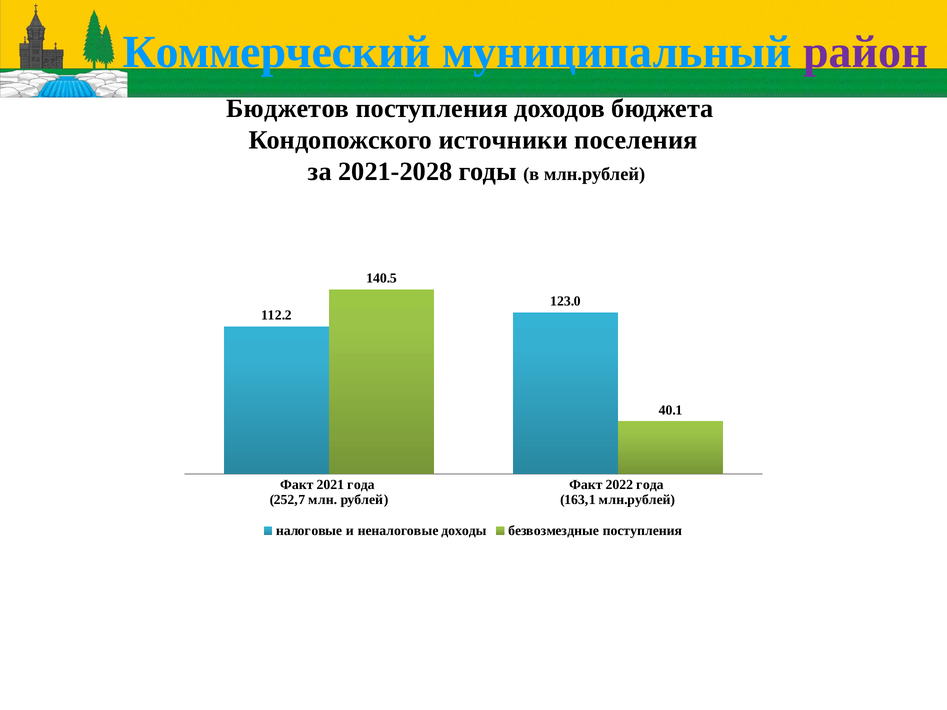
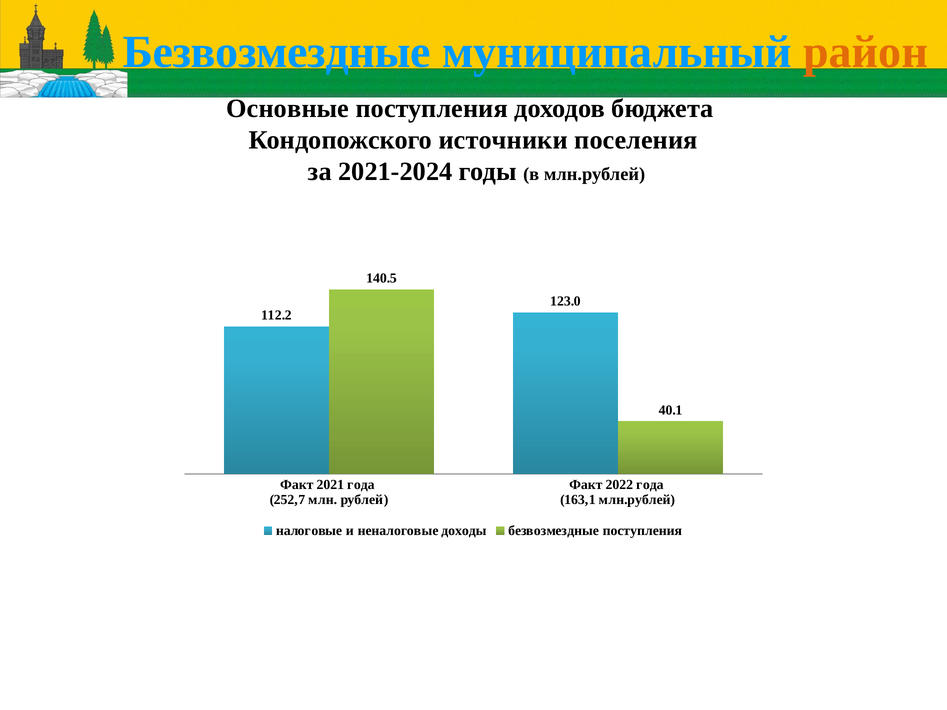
Коммерческий at (277, 52): Коммерческий -> Безвозмездные
район colour: purple -> orange
Бюджетов: Бюджетов -> Основные
2021-2028: 2021-2028 -> 2021-2024
